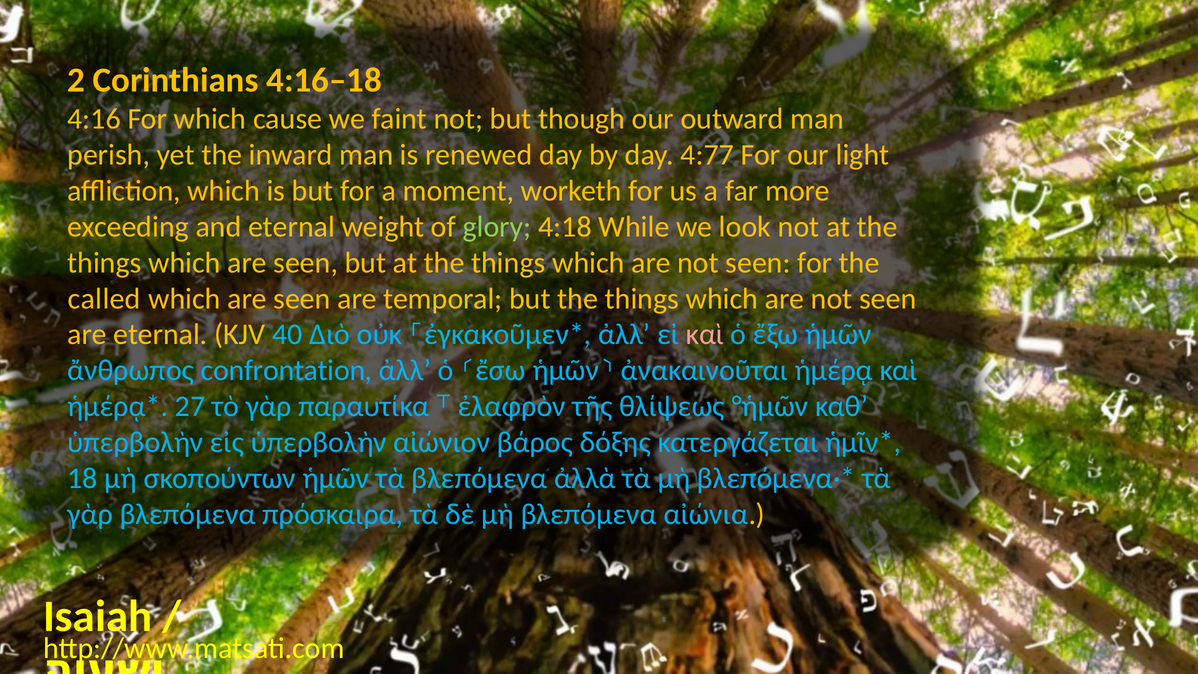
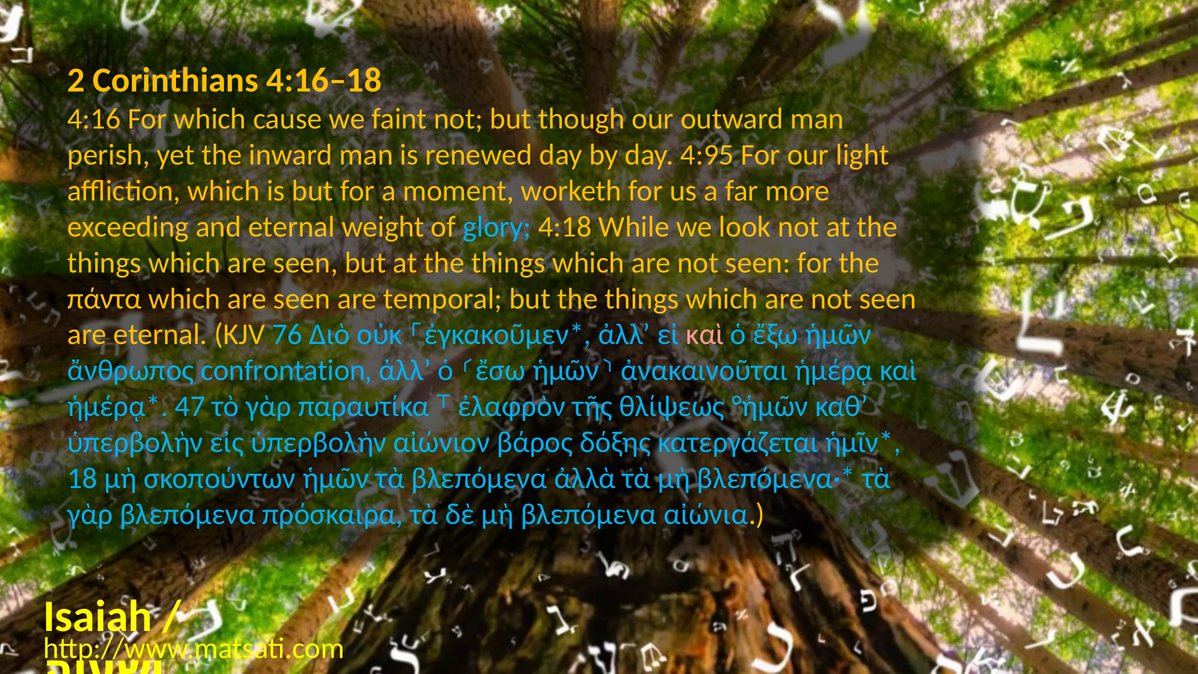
4:77: 4:77 -> 4:95
glory colour: light green -> light blue
called: called -> πάντα
40: 40 -> 76
27: 27 -> 47
